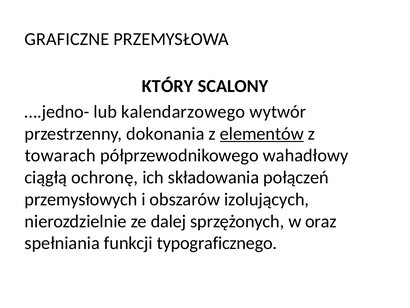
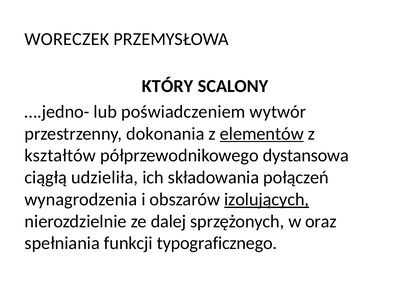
GRAFICZNE: GRAFICZNE -> WORECZEK
kalendarzowego: kalendarzowego -> poświadczeniem
towarach: towarach -> kształtów
wahadłowy: wahadłowy -> dystansowa
ochronę: ochronę -> udzieliła
przemysłowych: przemysłowych -> wynagrodzenia
izolujących underline: none -> present
